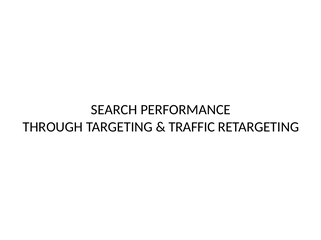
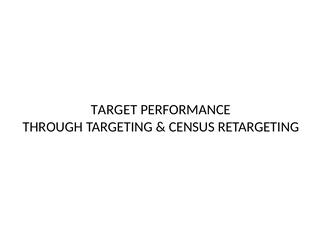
SEARCH: SEARCH -> TARGET
TRAFFIC: TRAFFIC -> CENSUS
